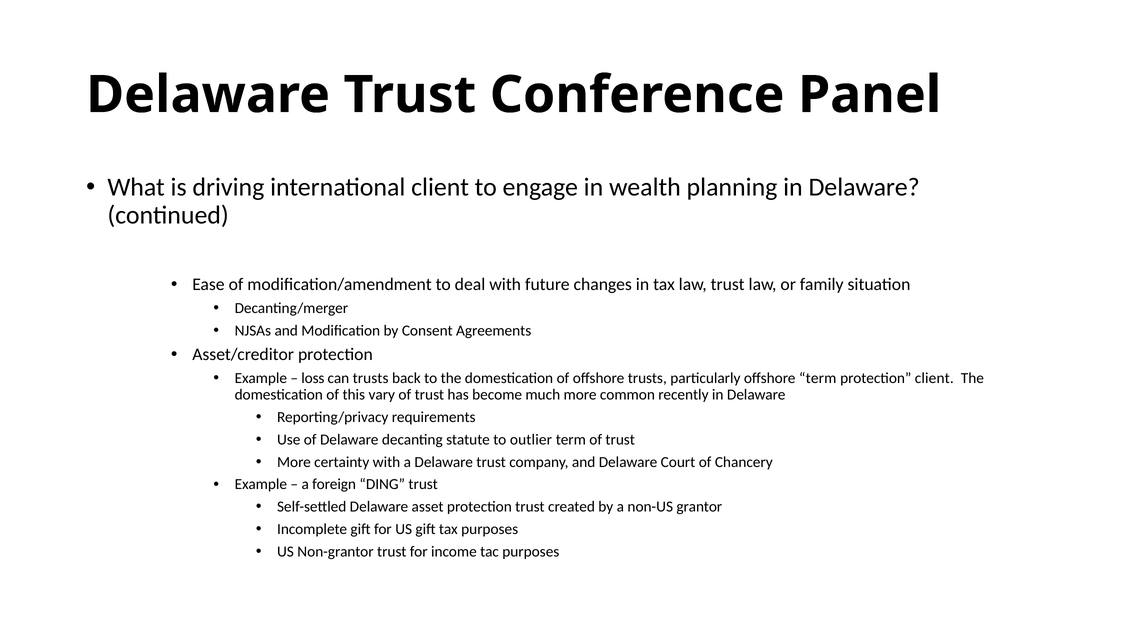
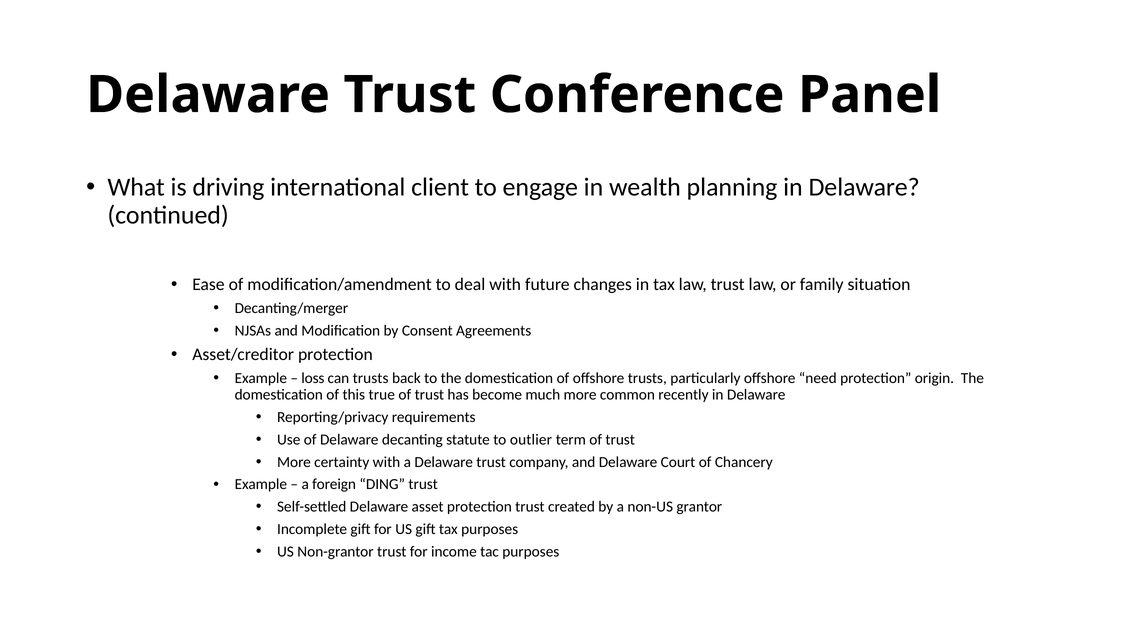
offshore term: term -> need
protection client: client -> origin
vary: vary -> true
